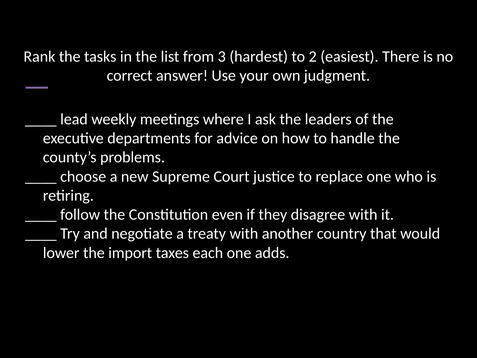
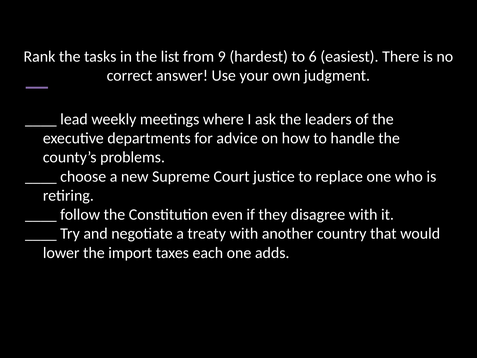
3: 3 -> 9
2: 2 -> 6
